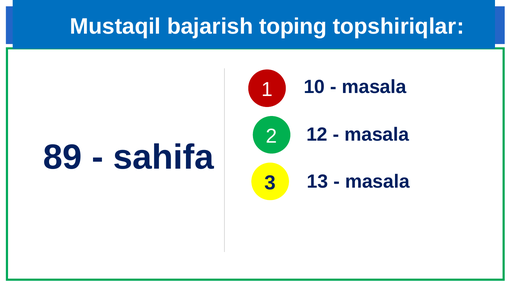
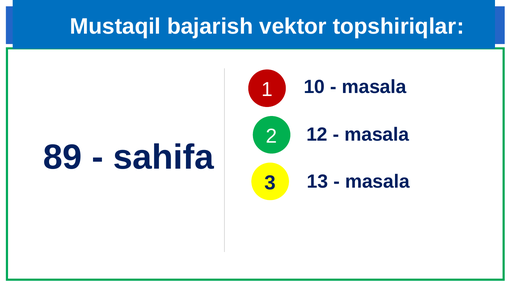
toping: toping -> vektor
